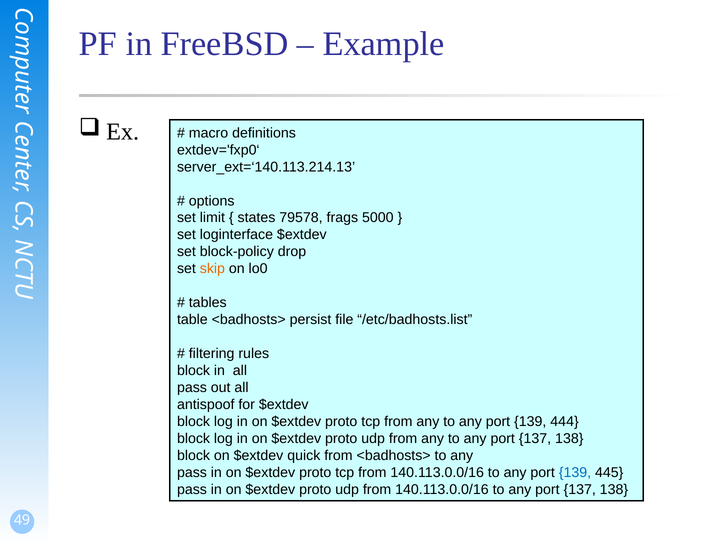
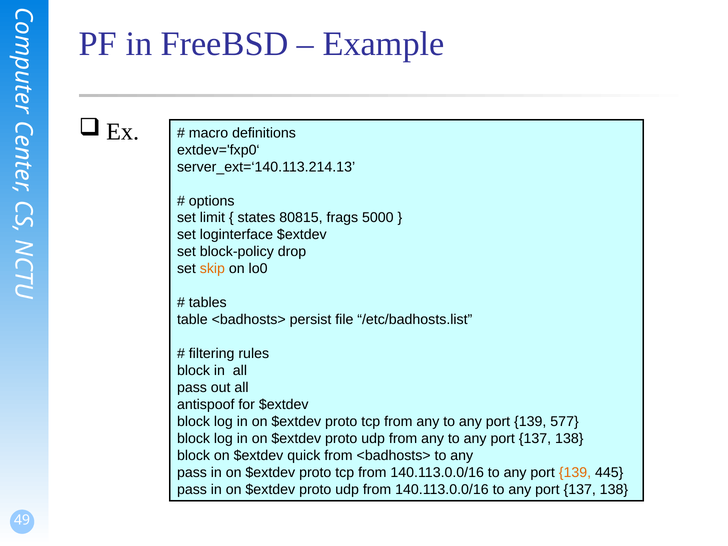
79578: 79578 -> 80815
444: 444 -> 577
139 at (575, 473) colour: blue -> orange
